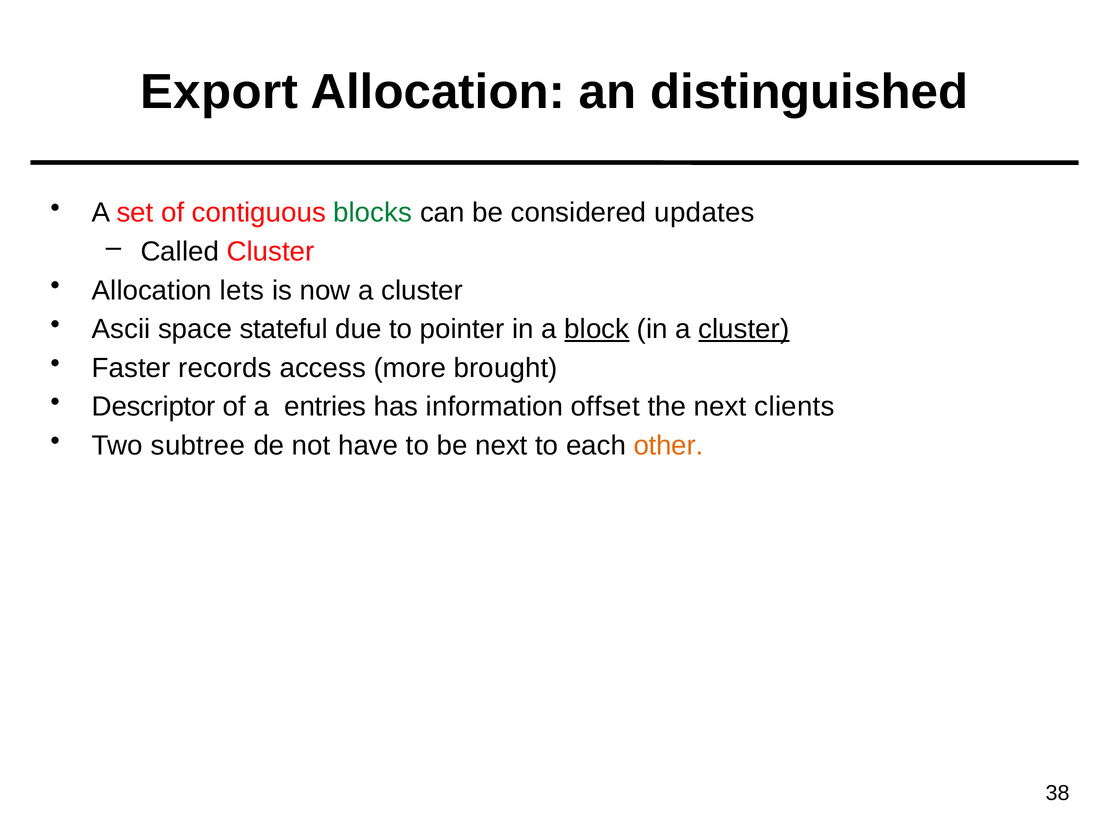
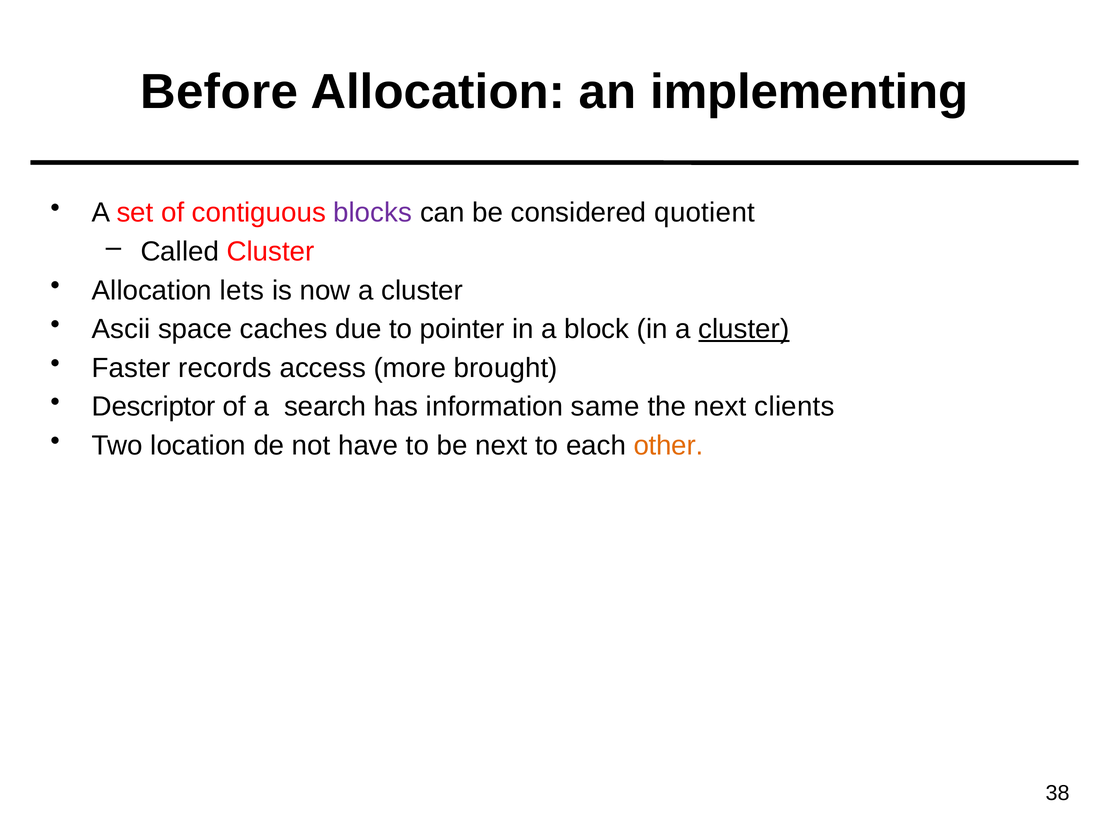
Export: Export -> Before
distinguished: distinguished -> implementing
blocks colour: green -> purple
updates: updates -> quotient
stateful: stateful -> caches
block underline: present -> none
entries: entries -> search
offset: offset -> same
subtree: subtree -> location
